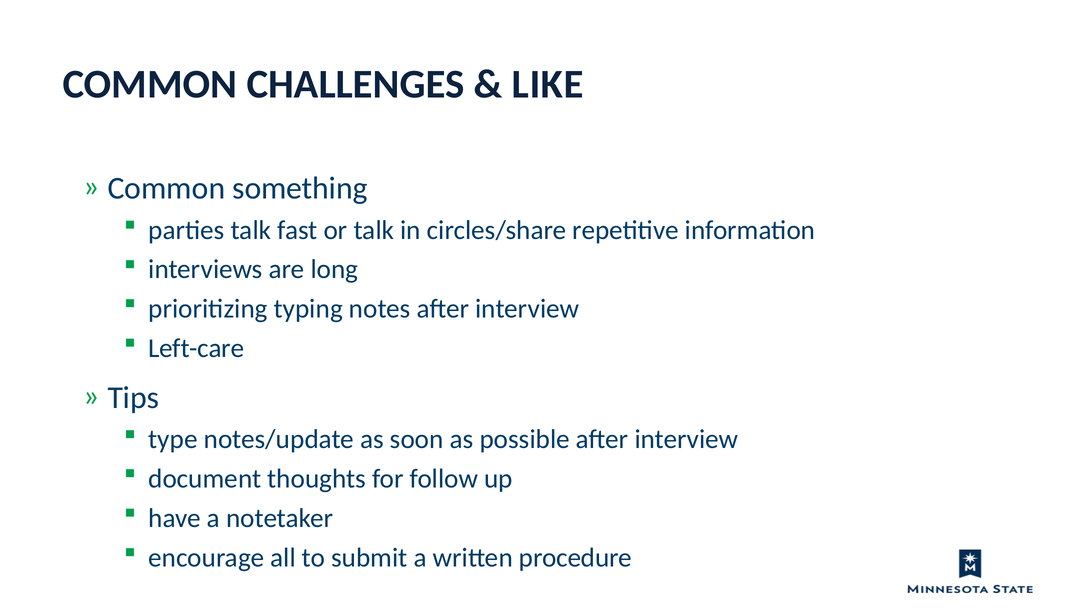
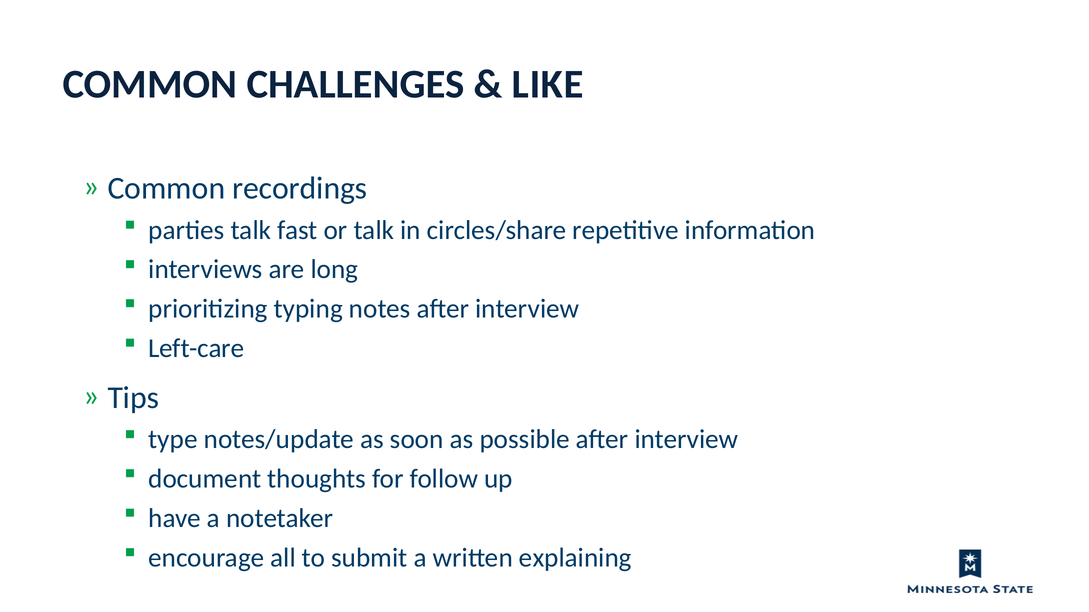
something: something -> recordings
procedure: procedure -> explaining
